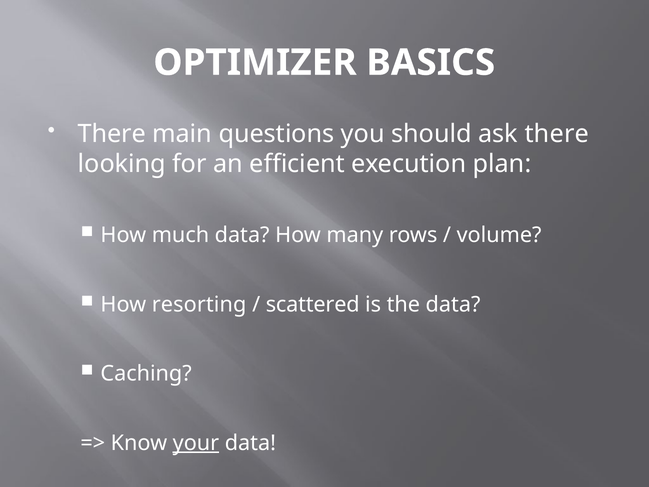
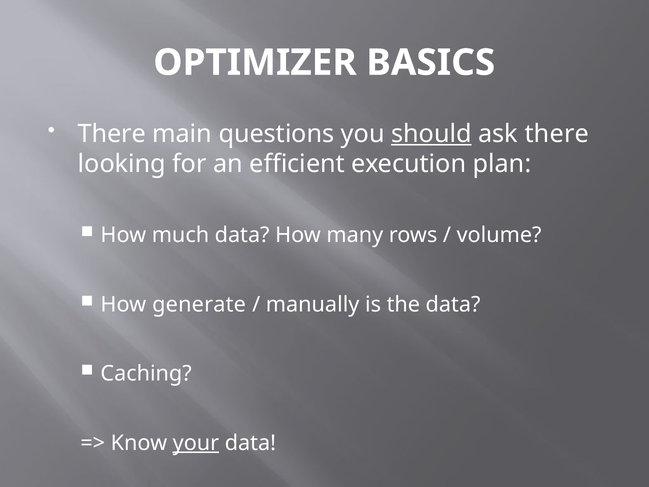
should underline: none -> present
resorting: resorting -> generate
scattered: scattered -> manually
